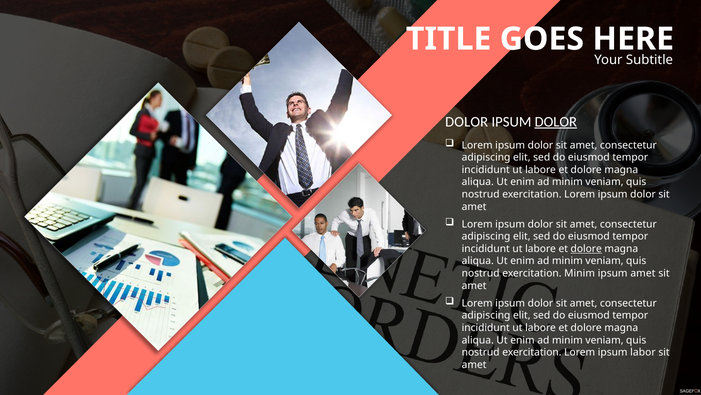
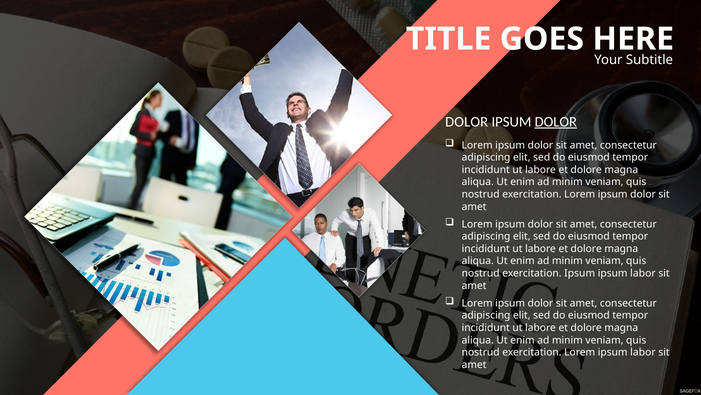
dolore at (586, 248) underline: present -> none
exercitation Minim: Minim -> Ipsum
amet at (643, 273): amet -> labor
